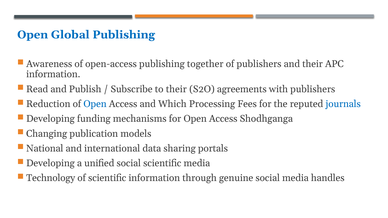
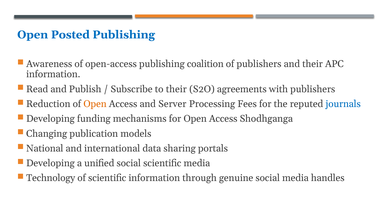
Global: Global -> Posted
together: together -> coalition
Open at (95, 104) colour: blue -> orange
Which: Which -> Server
